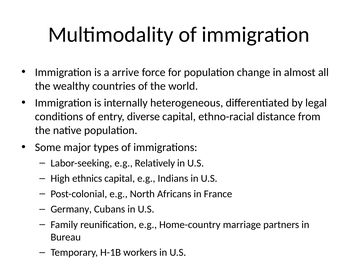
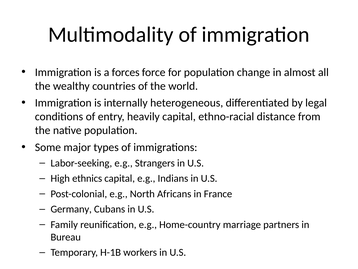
arrive: arrive -> forces
diverse: diverse -> heavily
Relatively: Relatively -> Strangers
